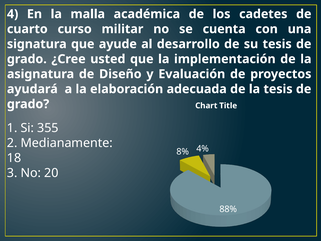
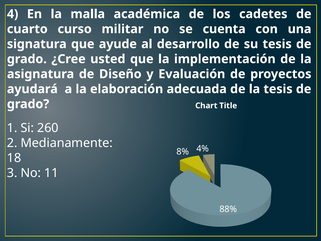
355: 355 -> 260
20: 20 -> 11
